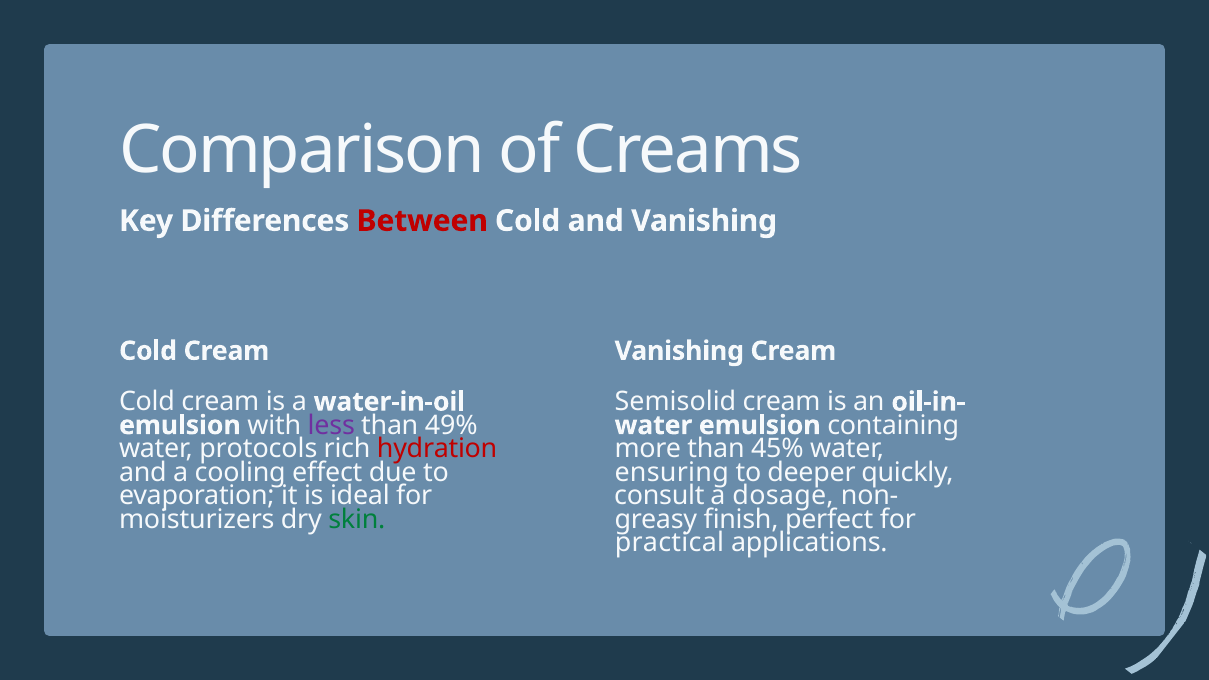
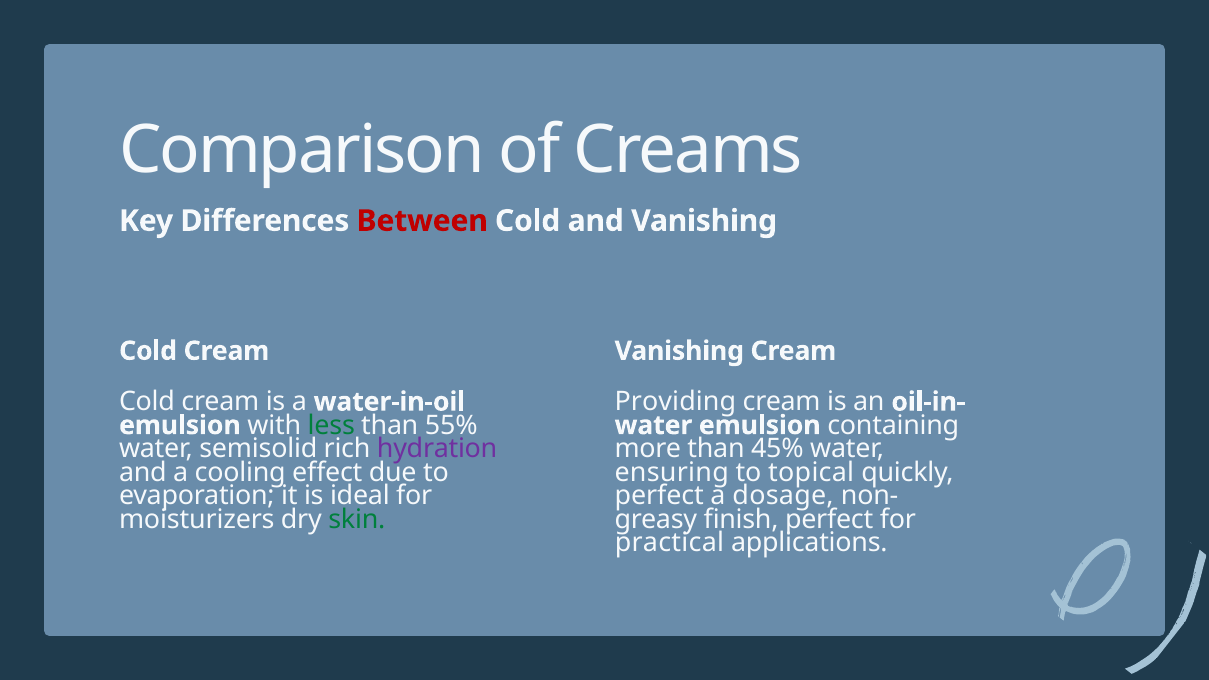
Semisolid: Semisolid -> Providing
less colour: purple -> green
49%: 49% -> 55%
protocols: protocols -> semisolid
hydration colour: red -> purple
deeper: deeper -> topical
consult at (659, 496): consult -> perfect
